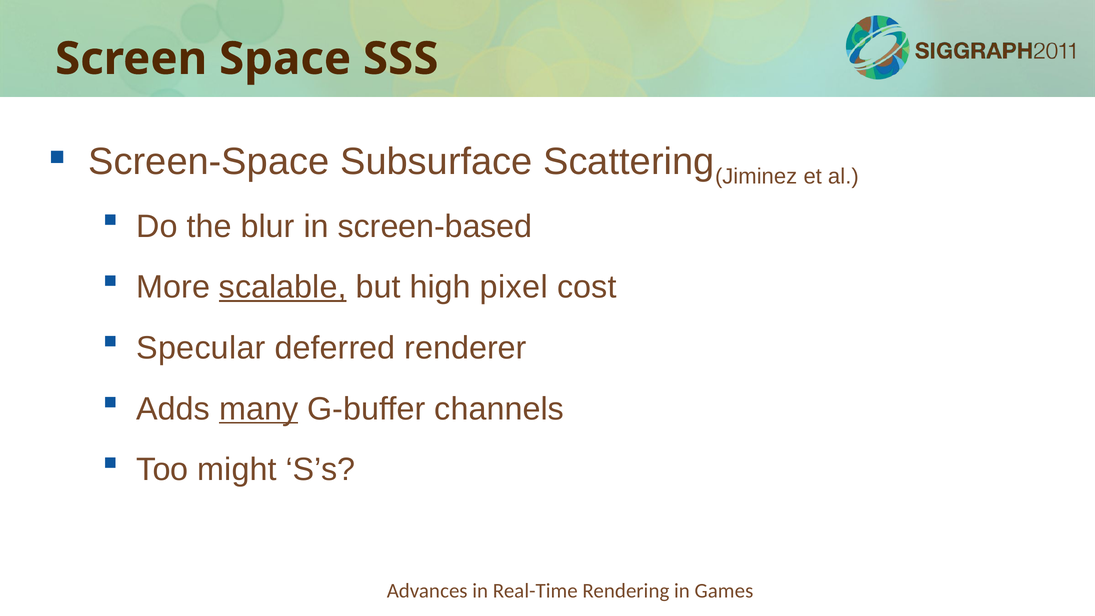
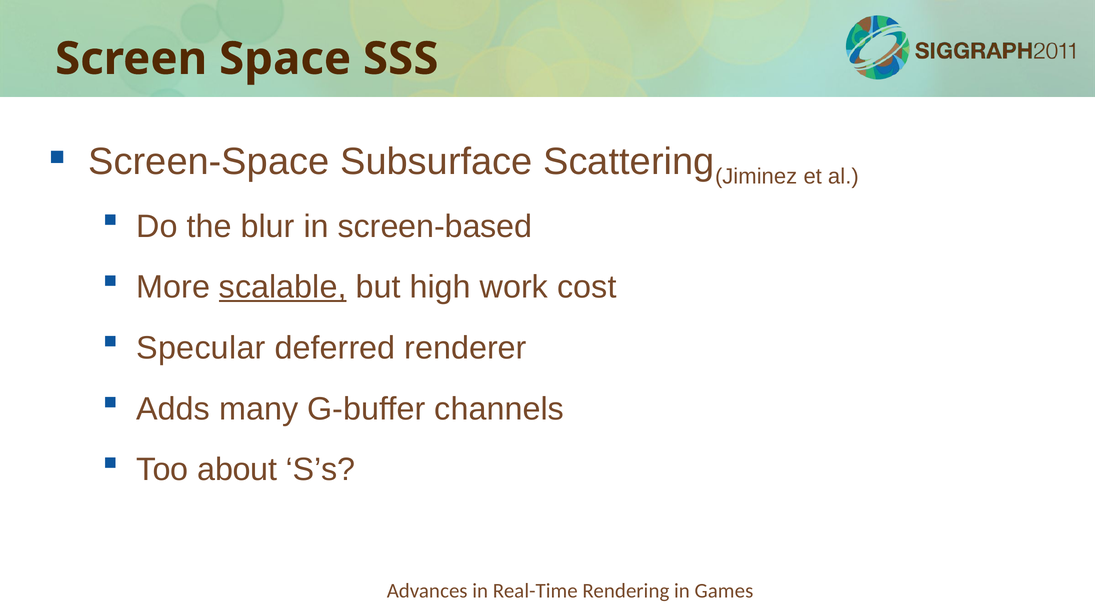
pixel: pixel -> work
many underline: present -> none
might: might -> about
